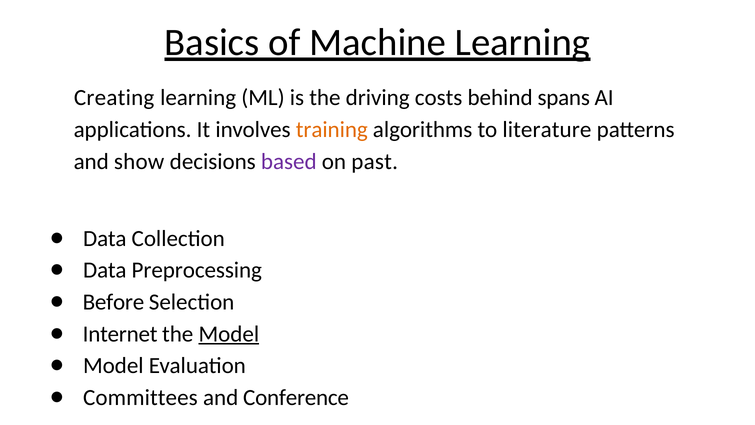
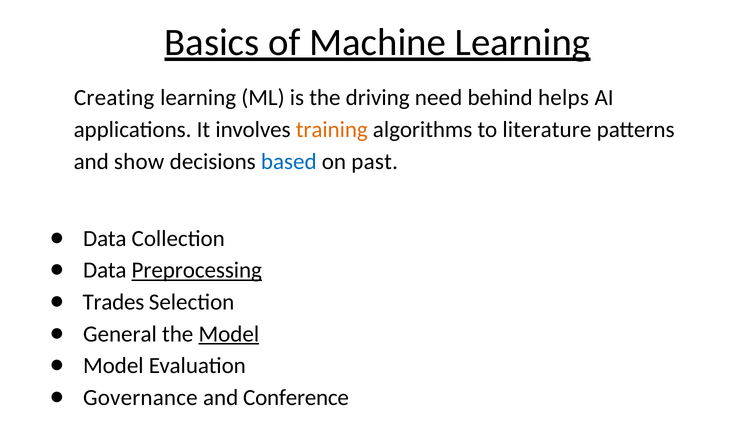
costs: costs -> need
spans: spans -> helps
based colour: purple -> blue
Preprocessing underline: none -> present
Before: Before -> Trades
Internet: Internet -> General
Committees: Committees -> Governance
